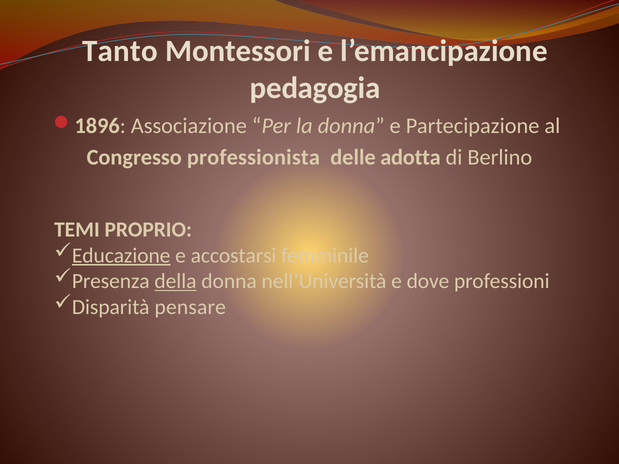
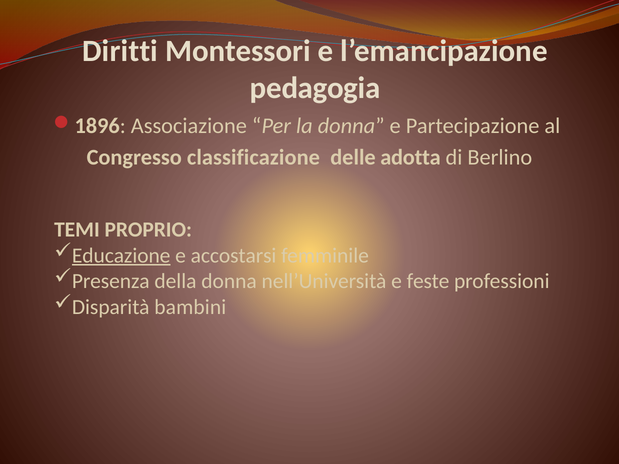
Tanto: Tanto -> Diritti
professionista: professionista -> classificazione
della underline: present -> none
dove: dove -> feste
pensare: pensare -> bambini
